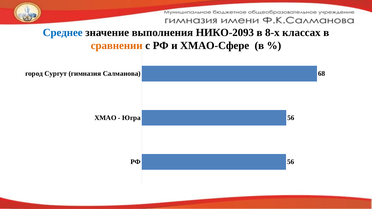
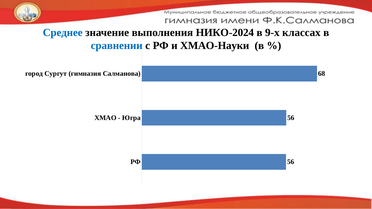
НИКО-2093: НИКО-2093 -> НИКО-2024
8-х: 8-х -> 9-х
сравнении colour: orange -> blue
ХМАО-Сфере: ХМАО-Сфере -> ХМАО-Науки
